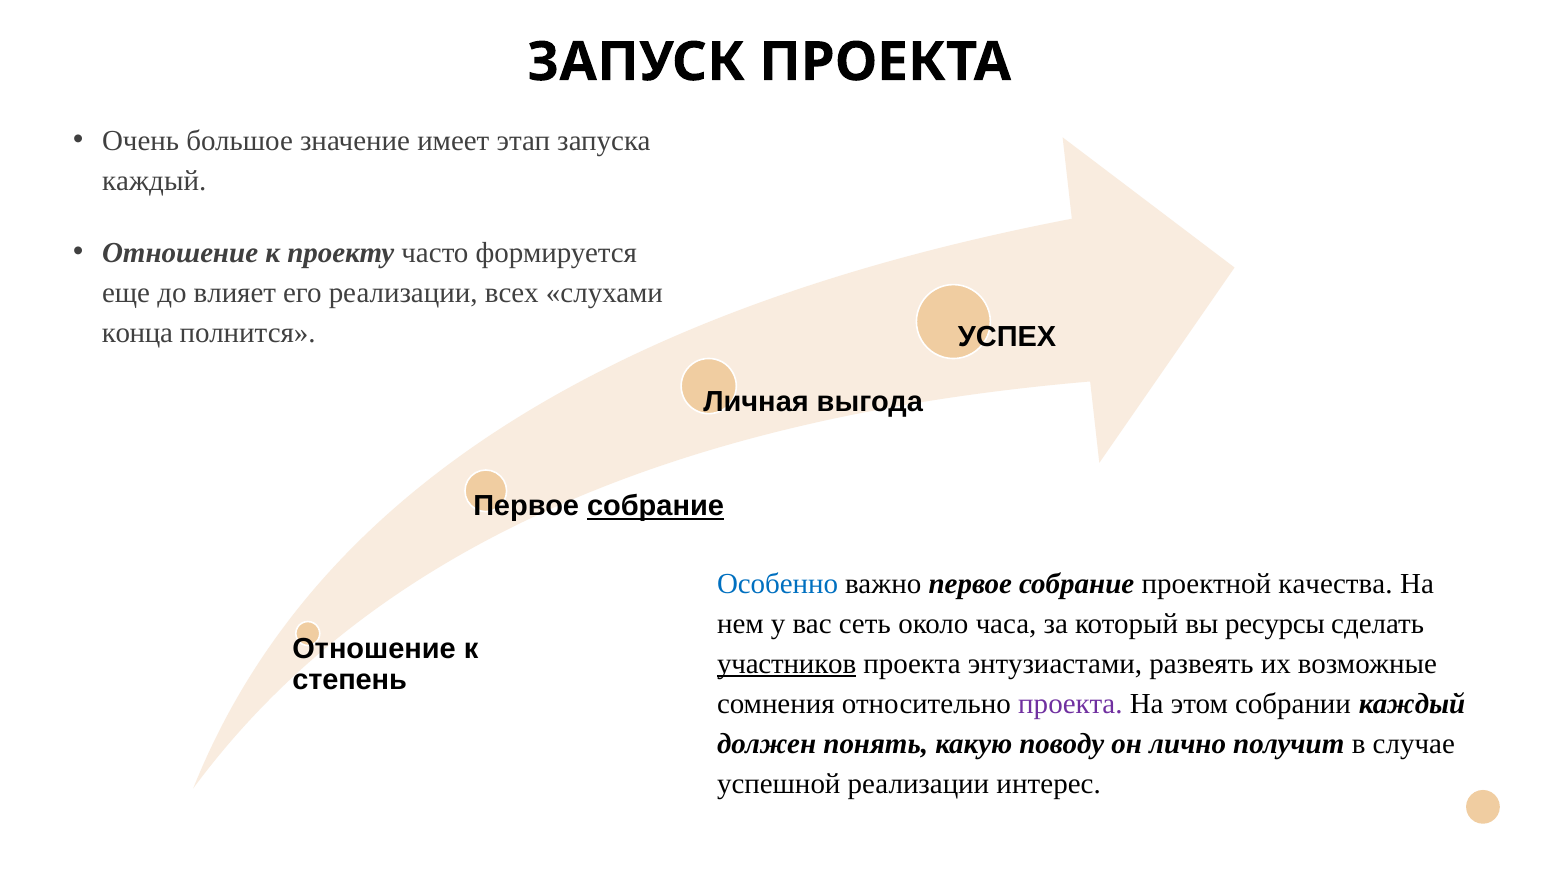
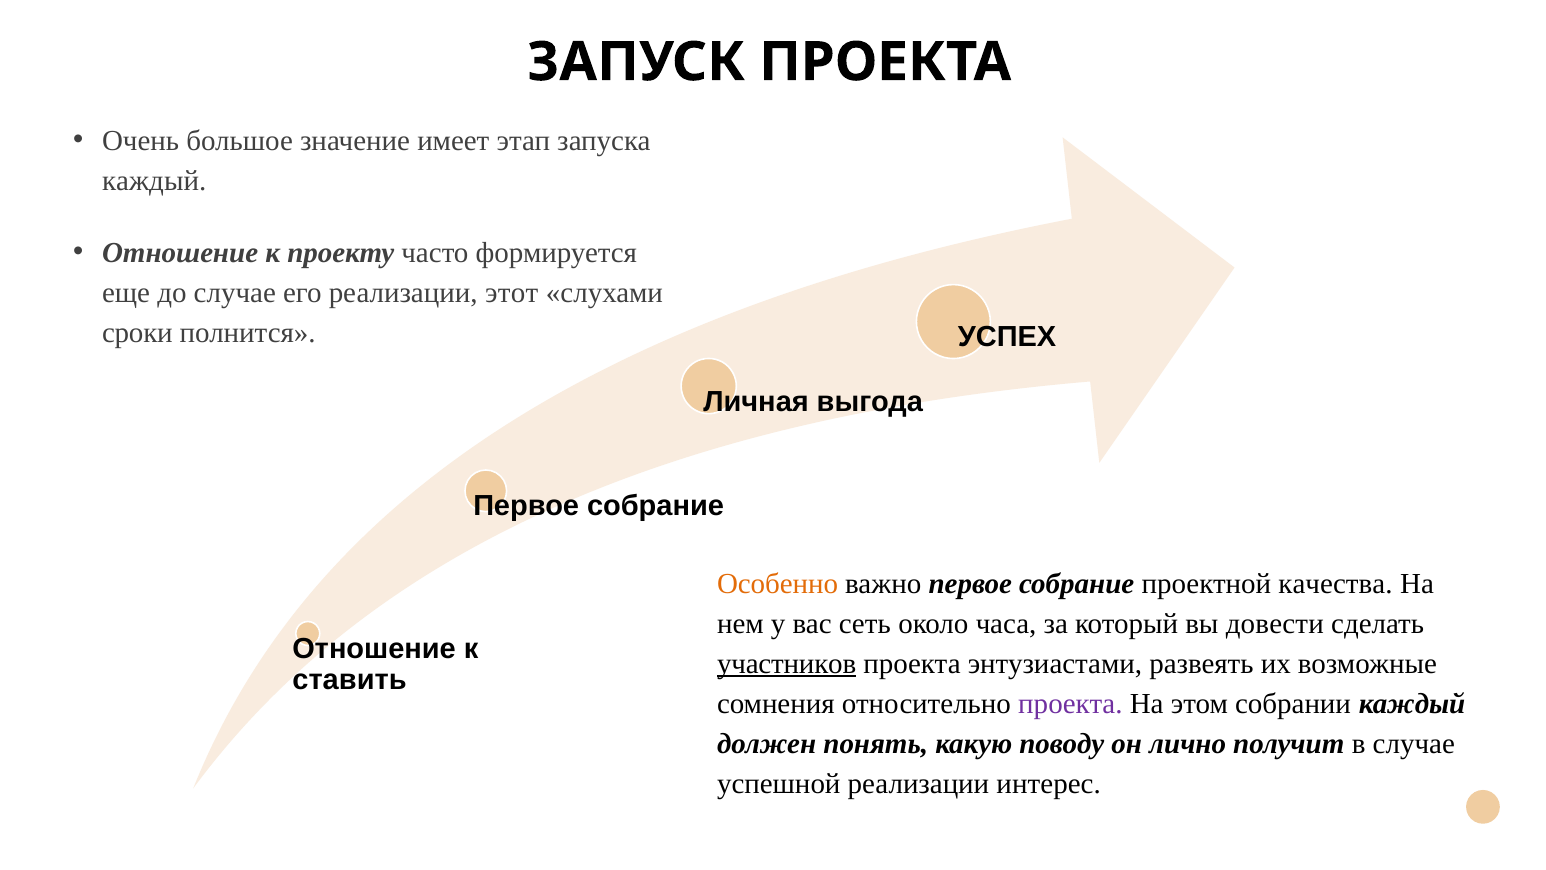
до влияет: влияет -> случае
всех: всех -> этот
конца: конца -> сроки
собрание at (655, 506) underline: present -> none
Особенно colour: blue -> orange
ресурсы: ресурсы -> довести
степень: степень -> ставить
